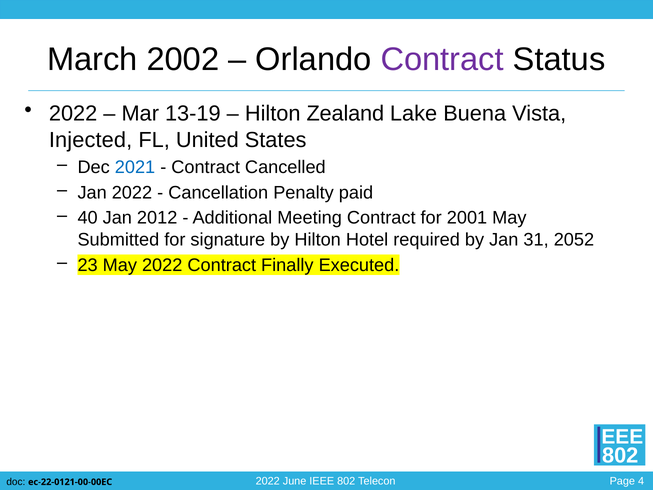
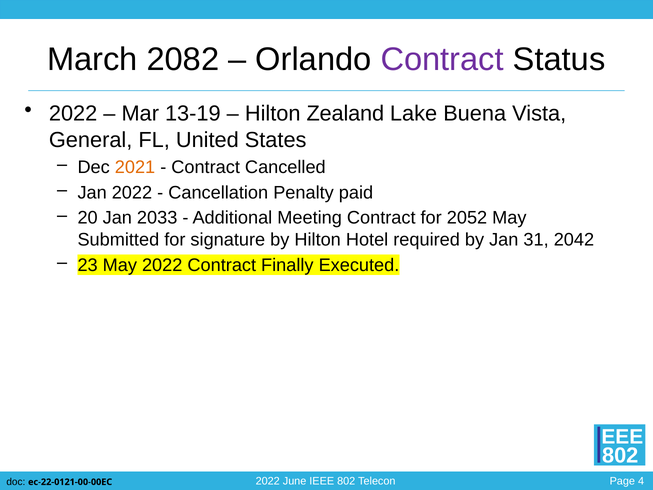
2002: 2002 -> 2082
Injected: Injected -> General
2021 colour: blue -> orange
40: 40 -> 20
2012: 2012 -> 2033
2001: 2001 -> 2052
2052: 2052 -> 2042
